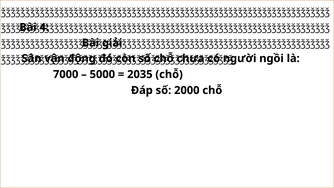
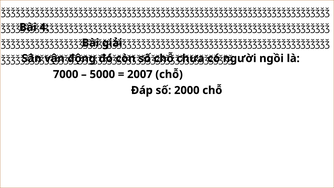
2035: 2035 -> 2007
